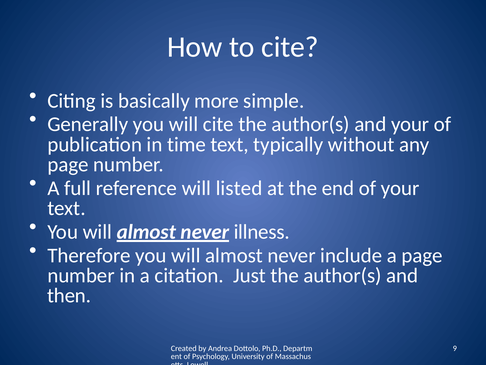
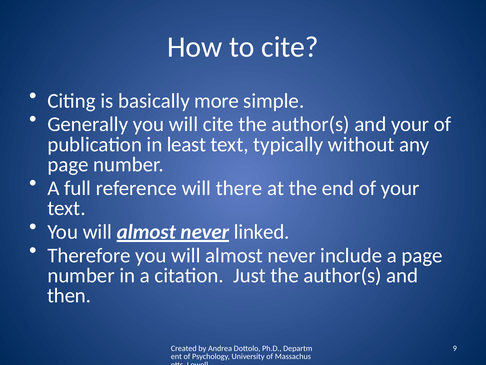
time: time -> least
listed: listed -> there
illness: illness -> linked
